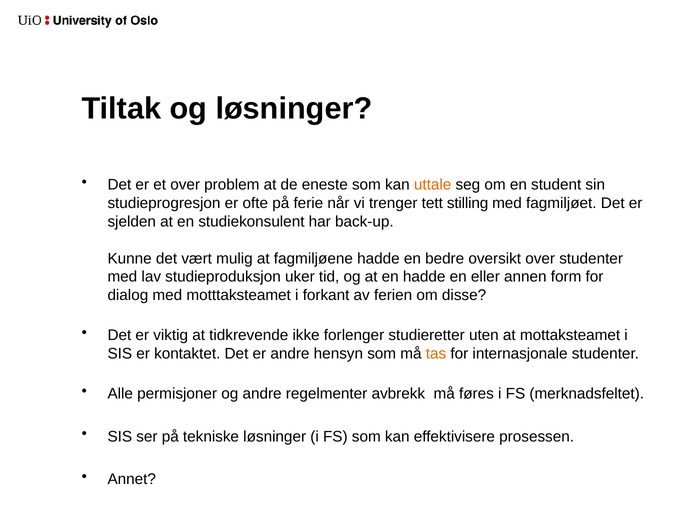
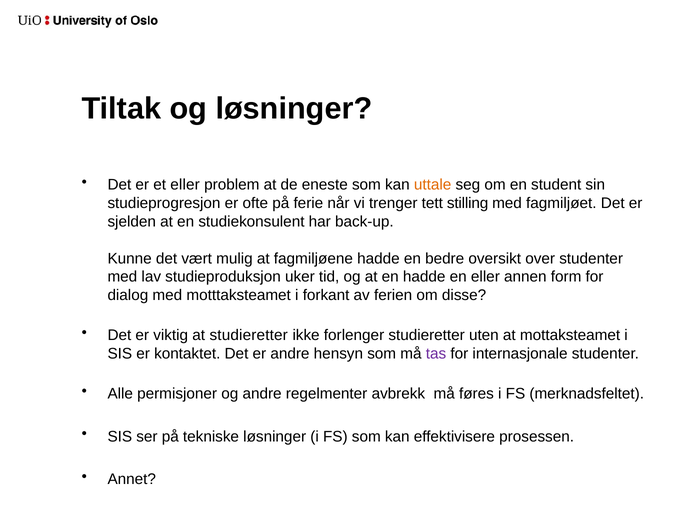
et over: over -> eller
at tidkrevende: tidkrevende -> studieretter
tas colour: orange -> purple
